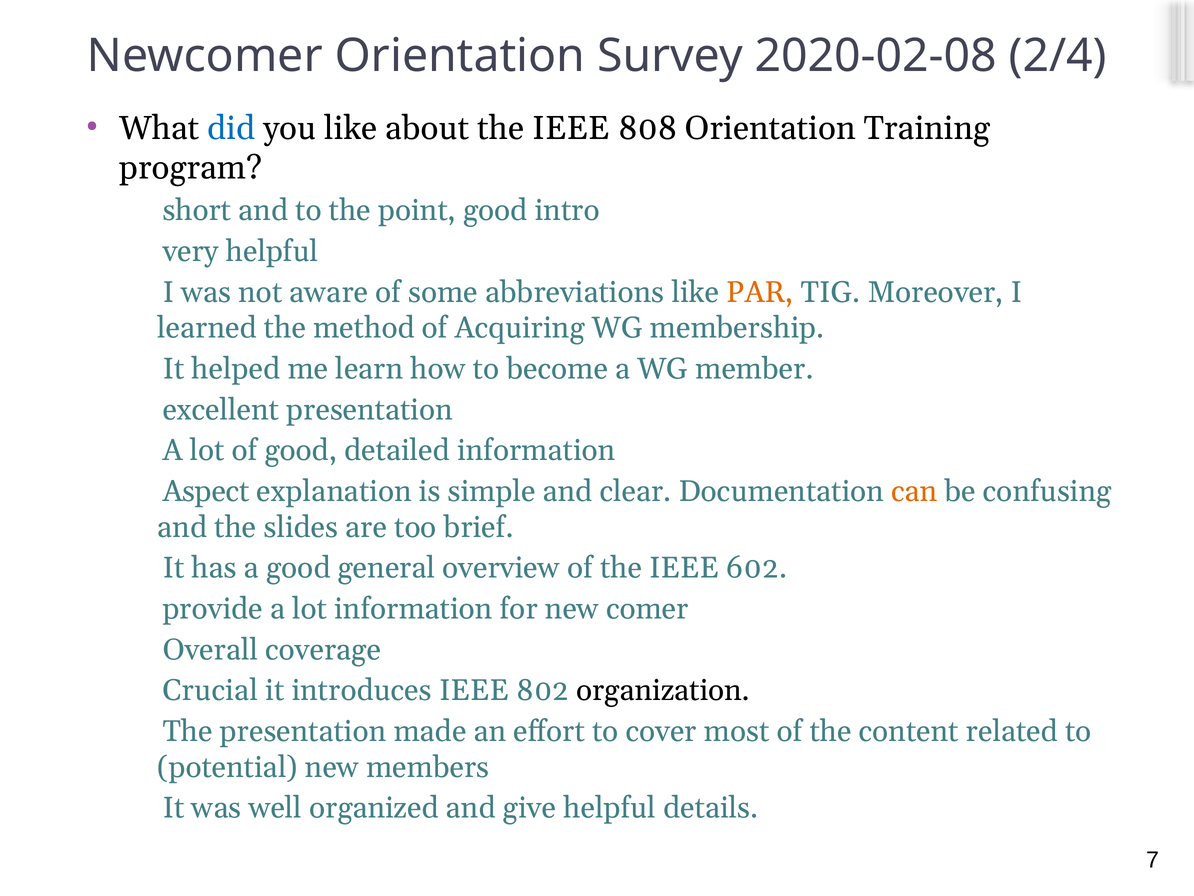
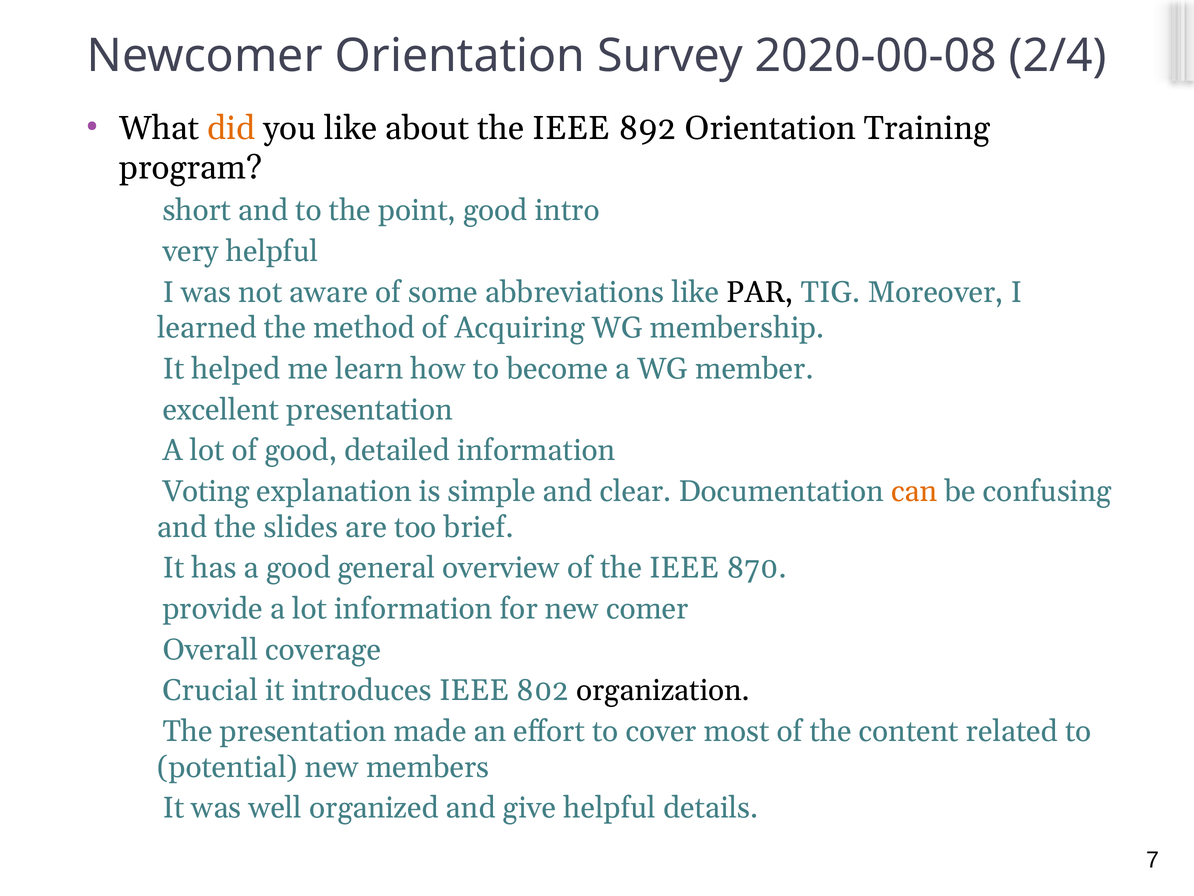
2020-02-08: 2020-02-08 -> 2020-00-08
did colour: blue -> orange
808: 808 -> 892
PAR colour: orange -> black
Aspect: Aspect -> Voting
602: 602 -> 870
